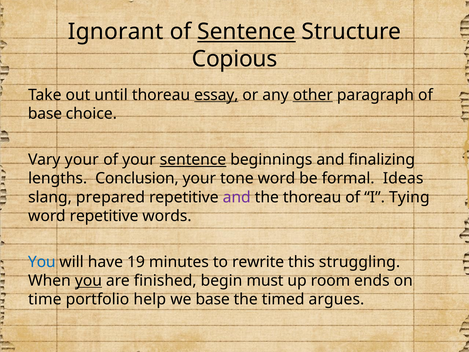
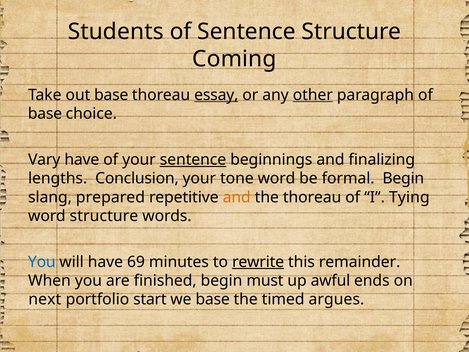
Ignorant: Ignorant -> Students
Sentence at (247, 32) underline: present -> none
Copious: Copious -> Coming
out until: until -> base
Vary your: your -> have
formal Ideas: Ideas -> Begin
and at (237, 197) colour: purple -> orange
word repetitive: repetitive -> structure
19: 19 -> 69
rewrite underline: none -> present
struggling: struggling -> remainder
you at (88, 280) underline: present -> none
room: room -> awful
time: time -> next
help: help -> start
